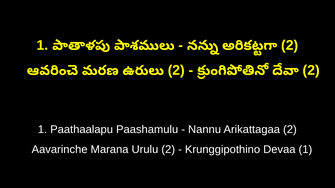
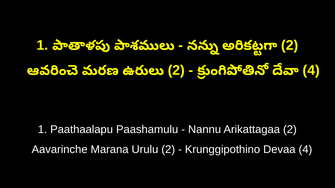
2 at (311, 70): 2 -> 4
Devaa 1: 1 -> 4
